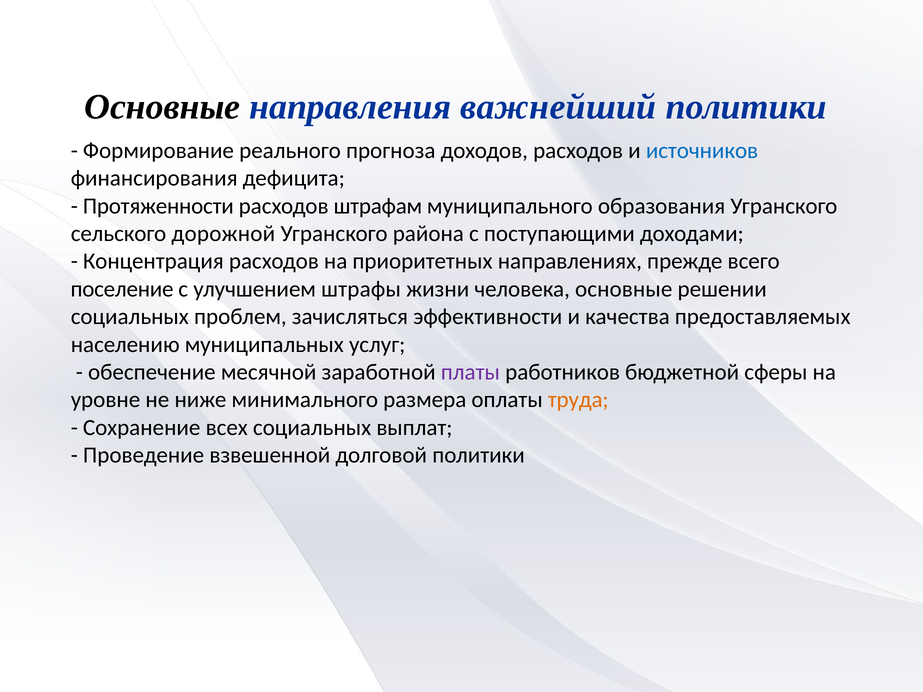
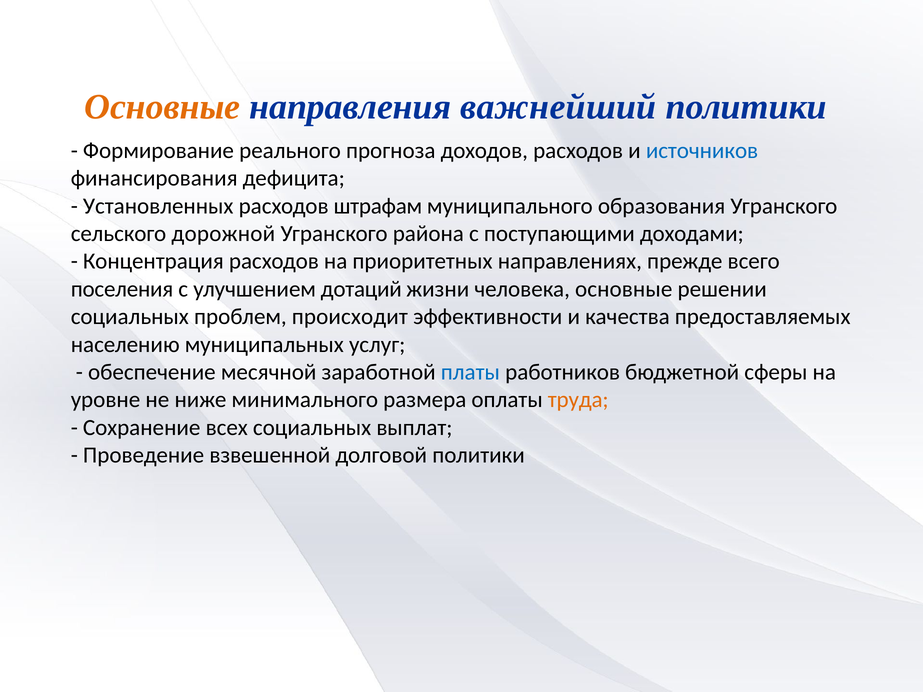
Основные at (162, 107) colour: black -> orange
Протяженности: Протяженности -> Установленных
поселение: поселение -> поселения
штрафы: штрафы -> дотаций
зачисляться: зачисляться -> происходит
платы colour: purple -> blue
